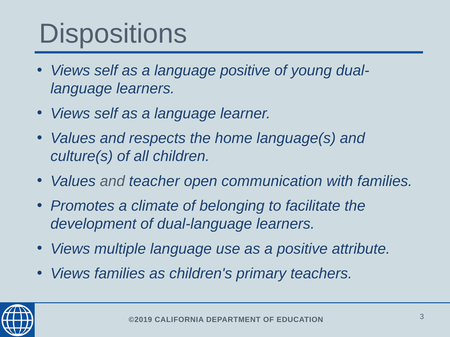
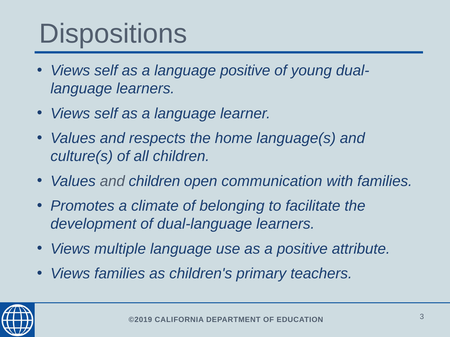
and teacher: teacher -> children
